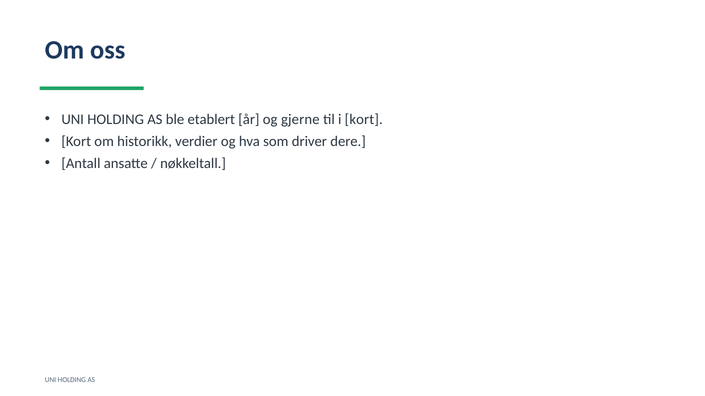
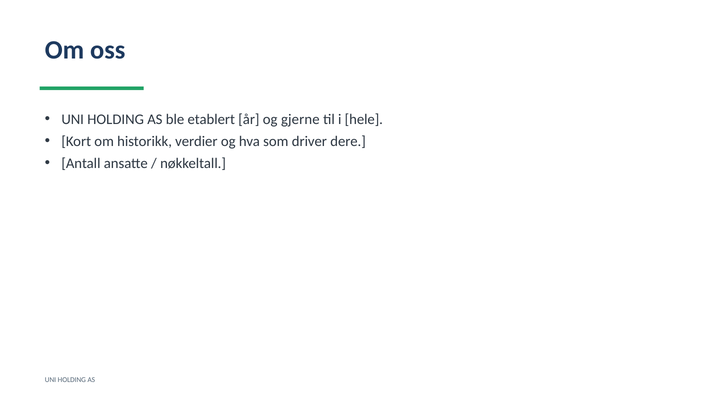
i kort: kort -> hele
